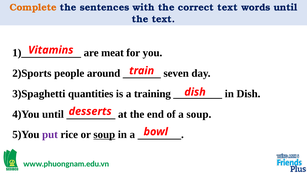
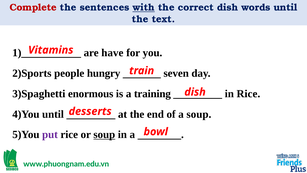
Complete colour: orange -> red
with underline: none -> present
correct text: text -> dish
meat: meat -> have
around: around -> hungry
quantities: quantities -> enormous
in Dish: Dish -> Rice
